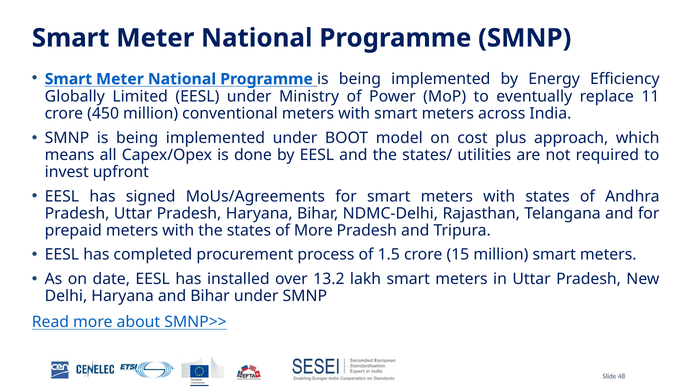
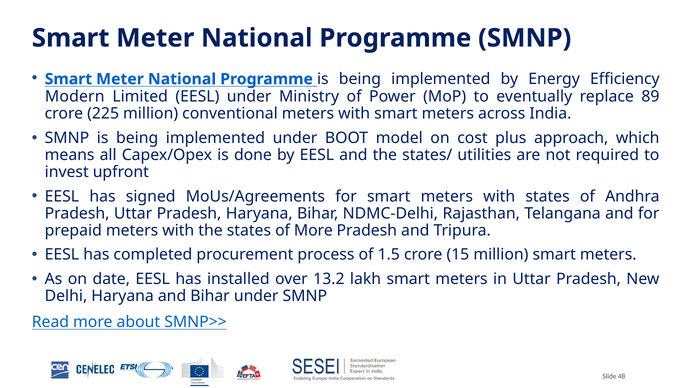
Globally: Globally -> Modern
11: 11 -> 89
450: 450 -> 225
